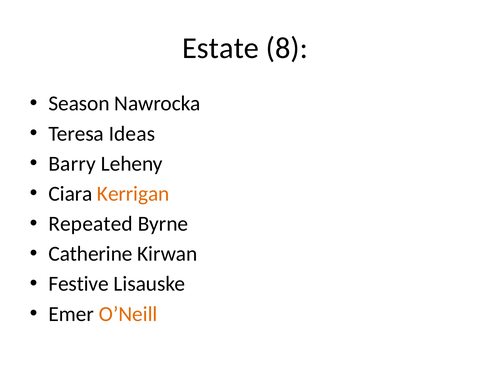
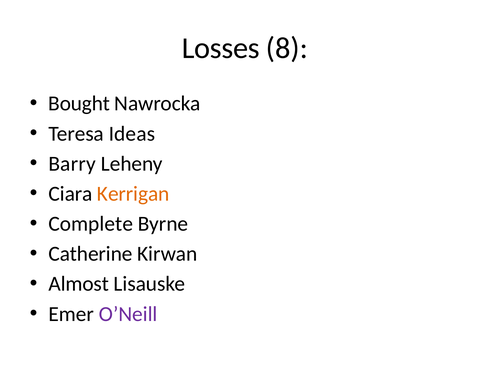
Estate: Estate -> Losses
Season: Season -> Bought
Repeated: Repeated -> Complete
Festive: Festive -> Almost
O’Neill colour: orange -> purple
